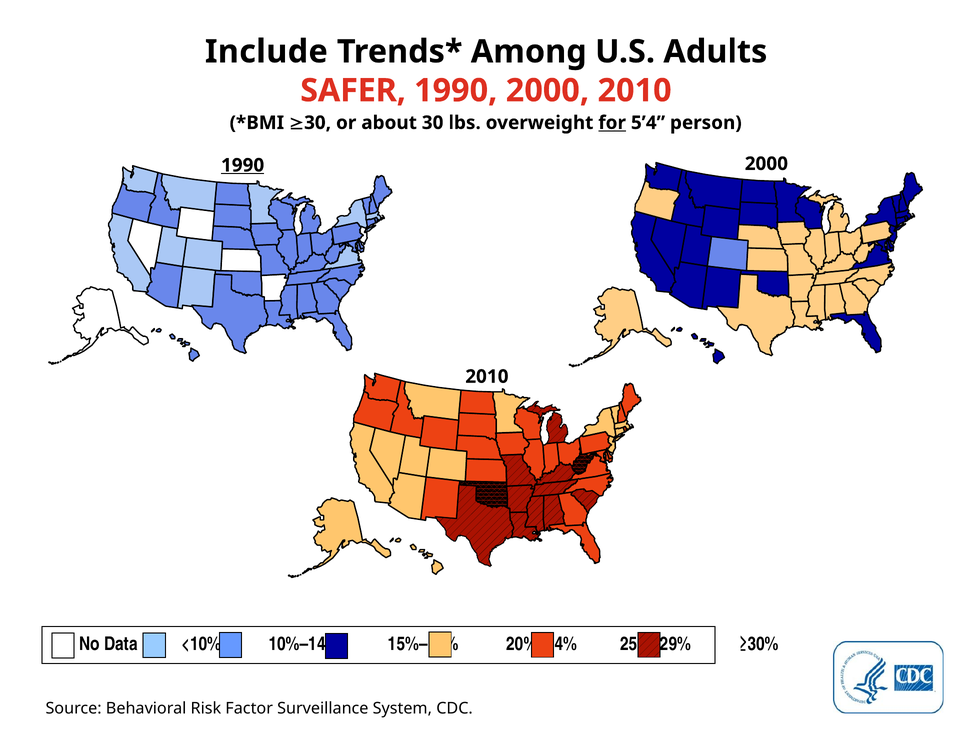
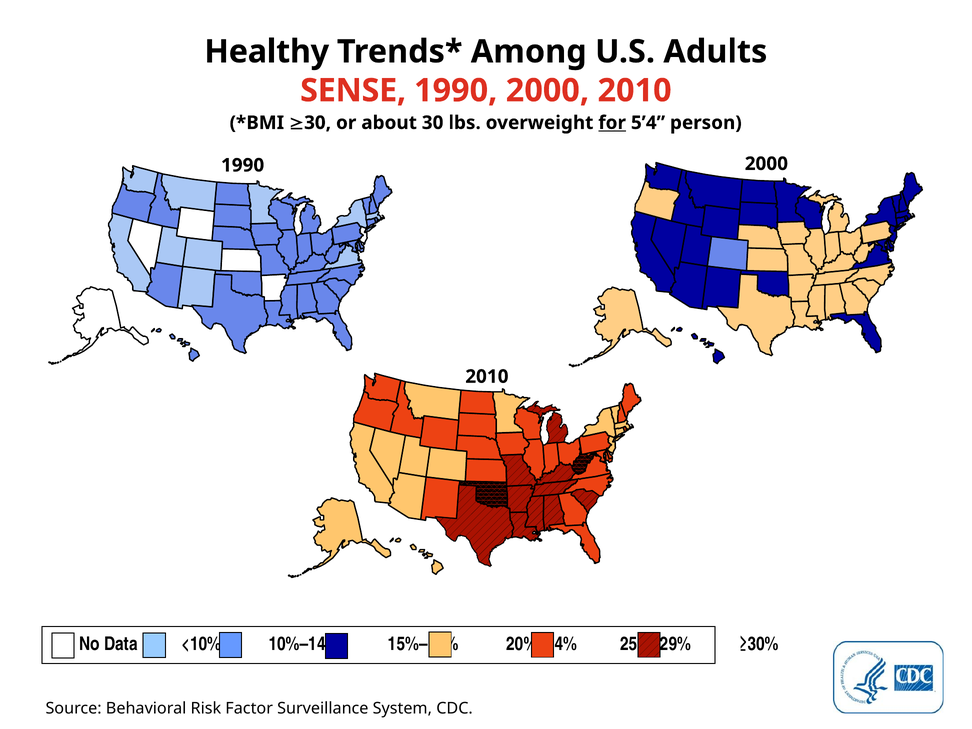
Include: Include -> Healthy
SAFER: SAFER -> SENSE
1990 at (243, 165) underline: present -> none
